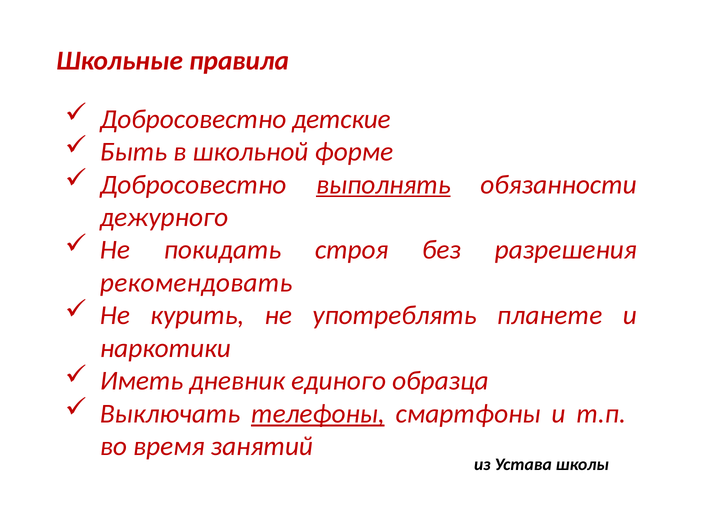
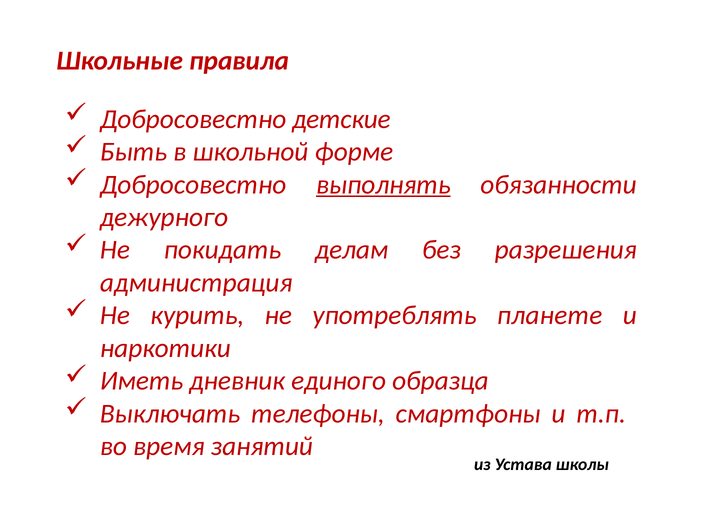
строя: строя -> делам
рекомендовать: рекомендовать -> администрация
телефоны underline: present -> none
